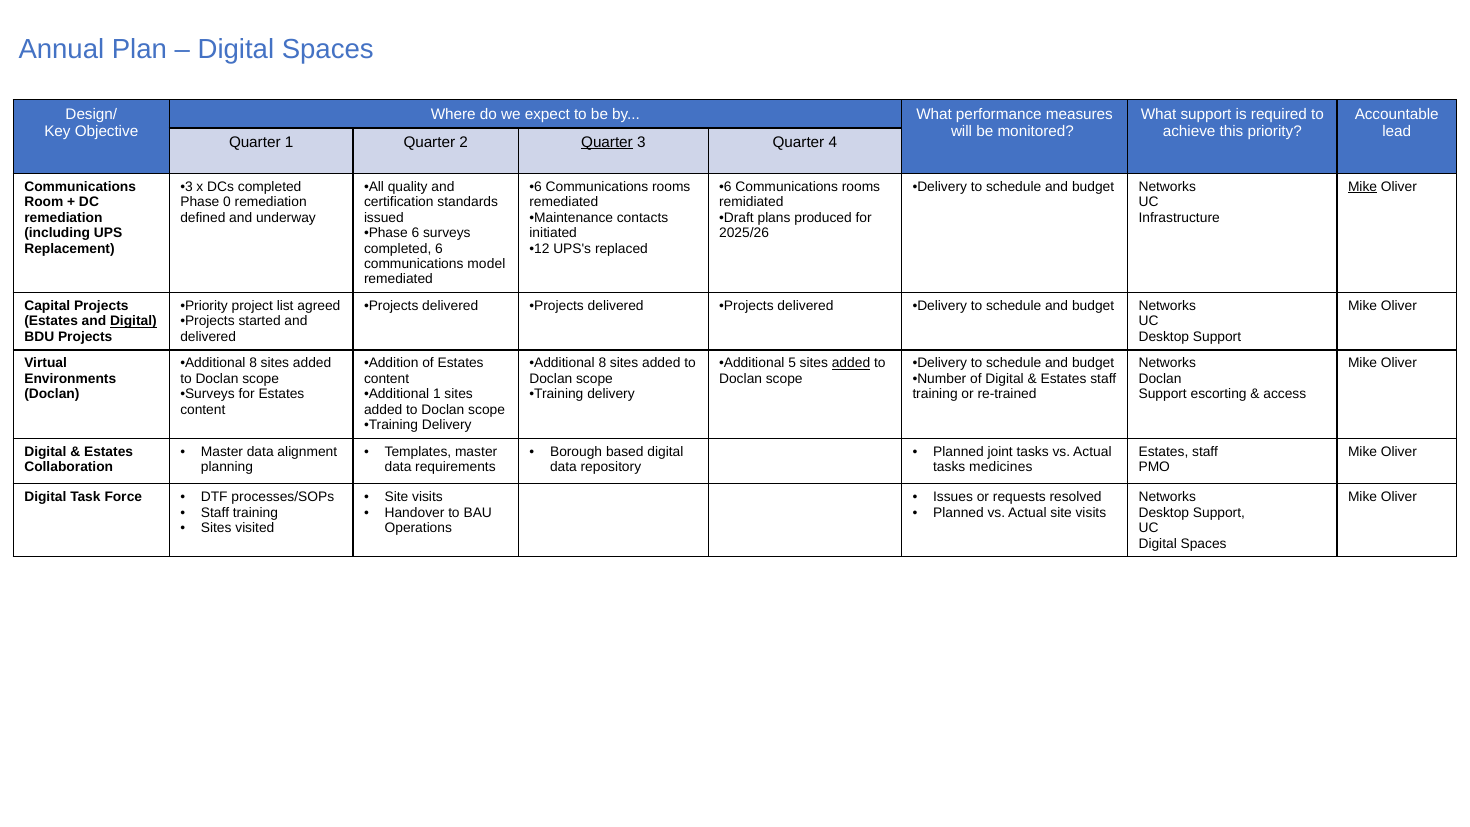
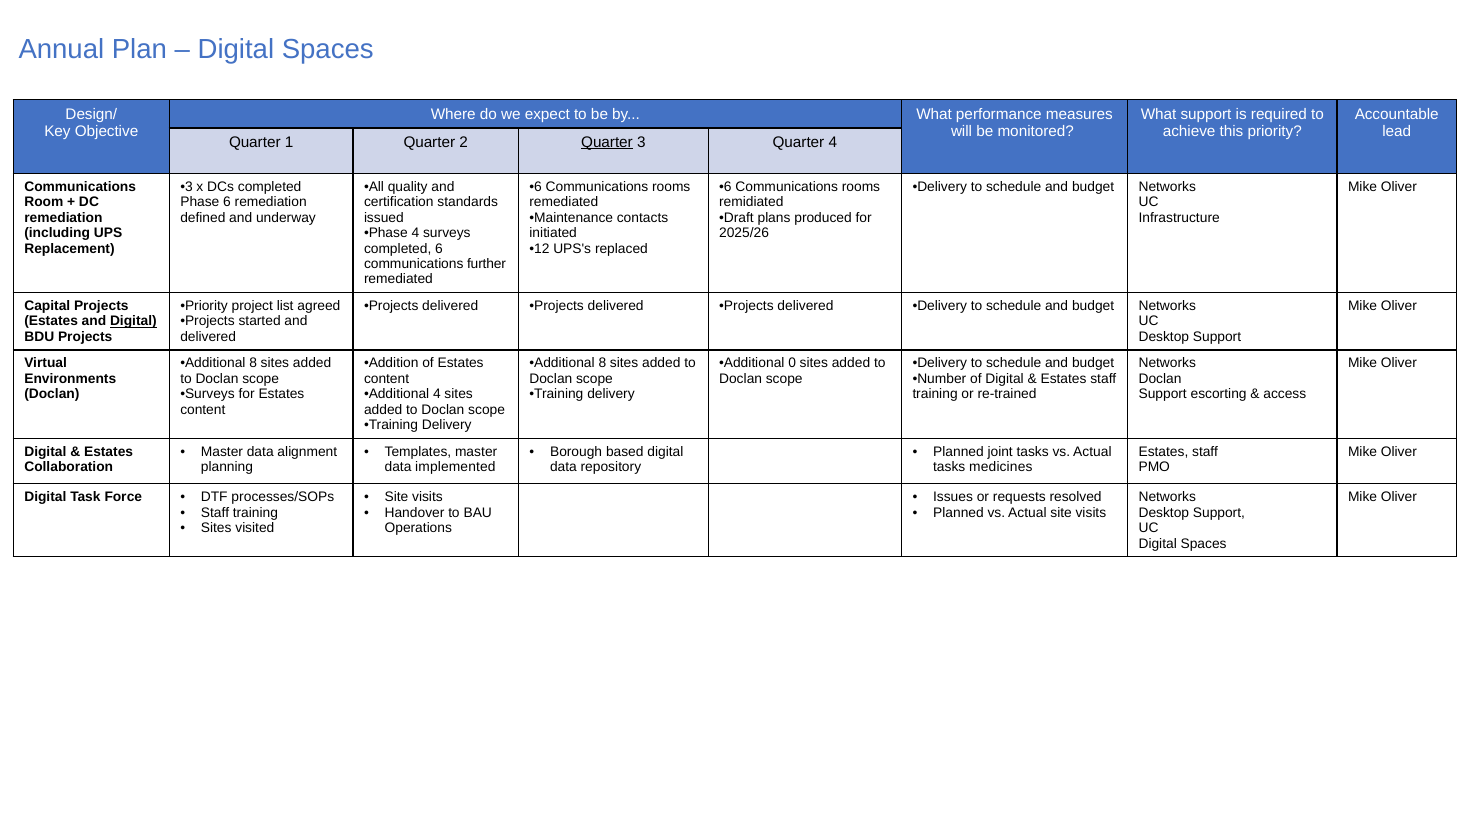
Mike at (1363, 187) underline: present -> none
Phase 0: 0 -> 6
Phase 6: 6 -> 4
model: model -> further
5: 5 -> 0
added at (851, 363) underline: present -> none
Additional 1: 1 -> 4
requirements: requirements -> implemented
